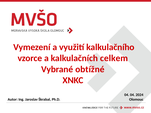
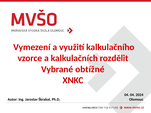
celkem: celkem -> rozdělit
